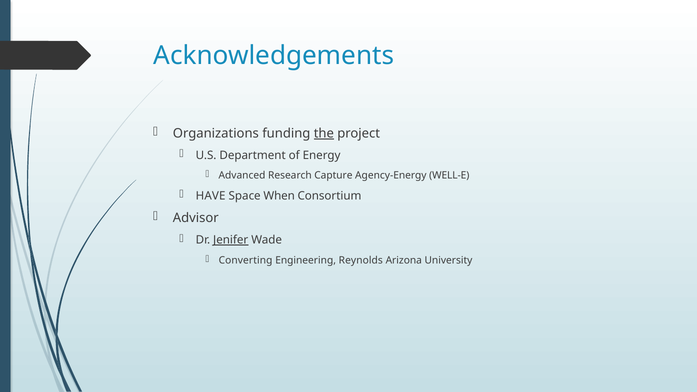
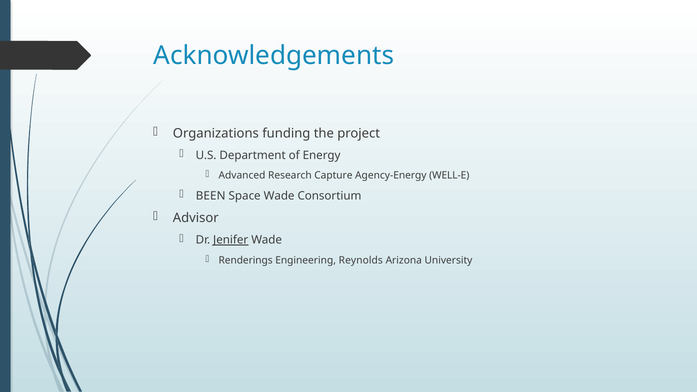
the underline: present -> none
HAVE: HAVE -> BEEN
Space When: When -> Wade
Converting: Converting -> Renderings
